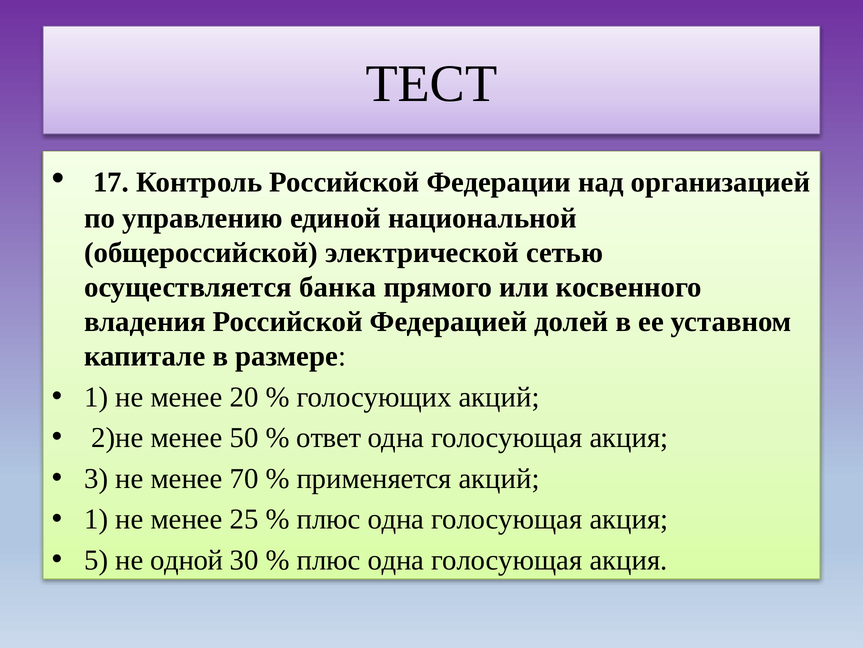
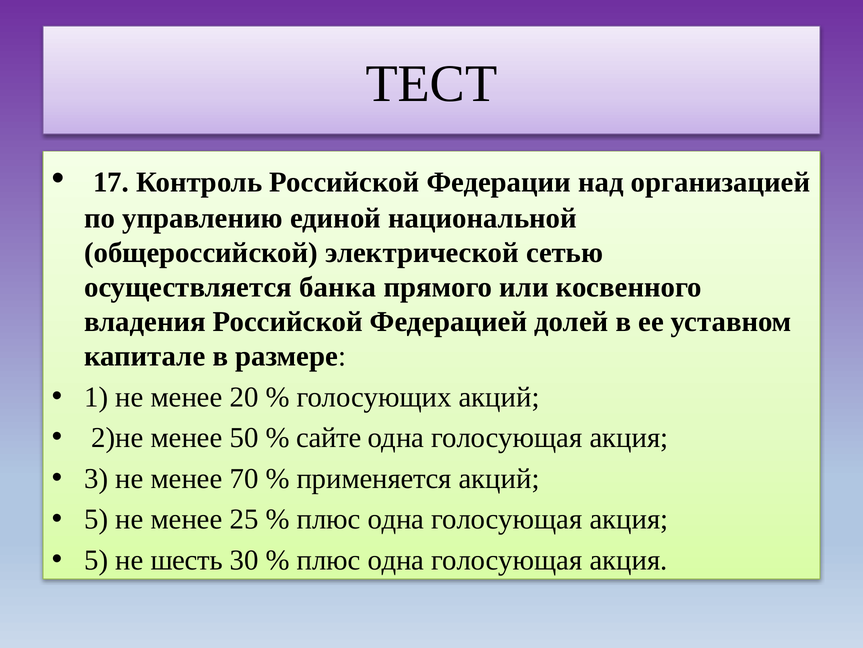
ответ: ответ -> сайте
1 at (96, 519): 1 -> 5
одной: одной -> шесть
